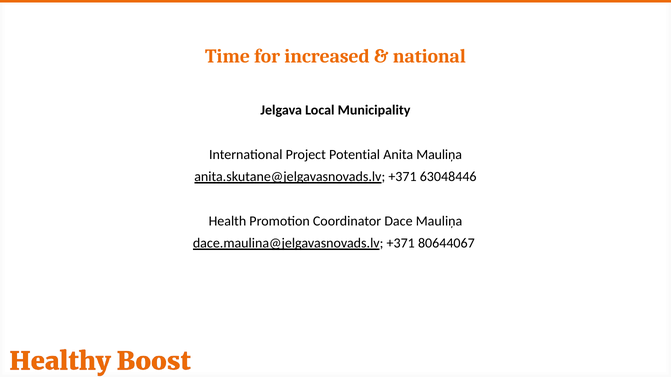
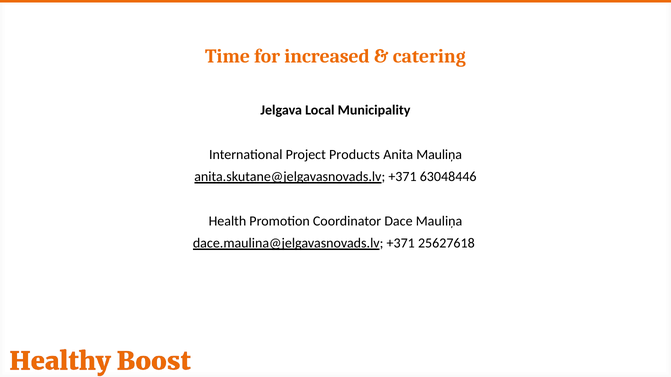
national: national -> catering
Potential: Potential -> Products
80644067: 80644067 -> 25627618
